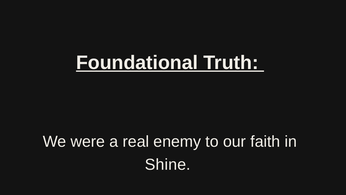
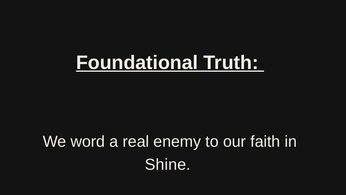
were: were -> word
